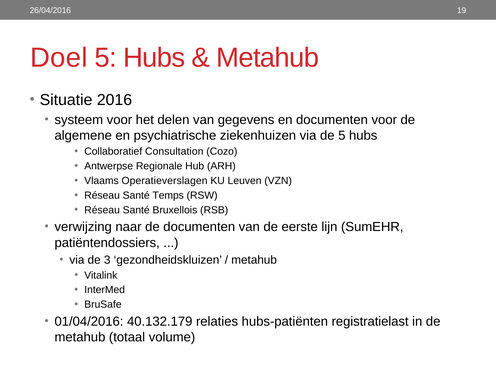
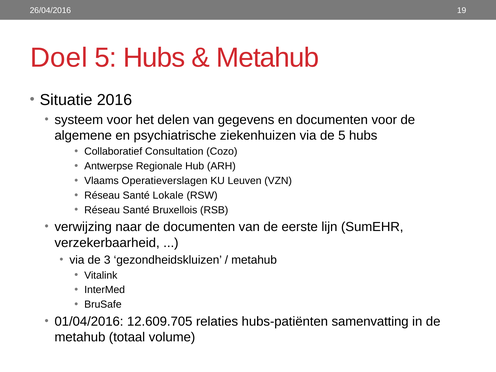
Temps: Temps -> Lokale
patiëntendossiers: patiëntendossiers -> verzekerbaarheid
40.132.179: 40.132.179 -> 12.609.705
registratielast: registratielast -> samenvatting
